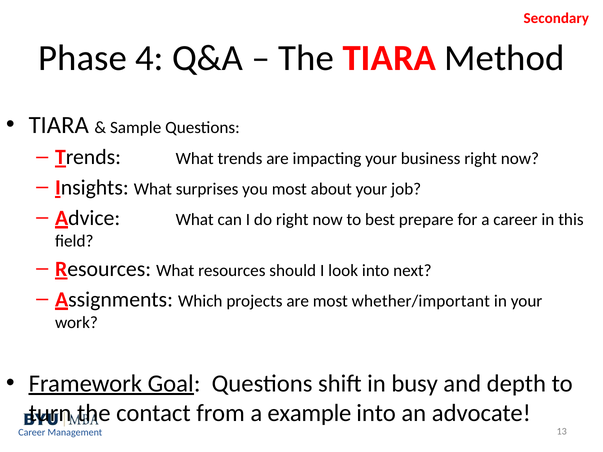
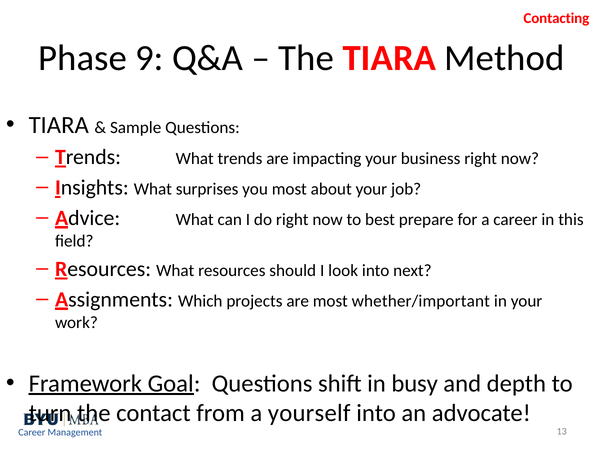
Secondary: Secondary -> Contacting
4: 4 -> 9
example: example -> yourself
